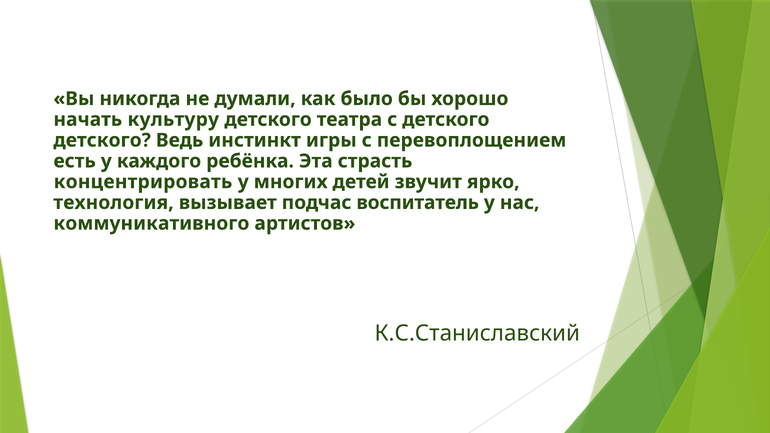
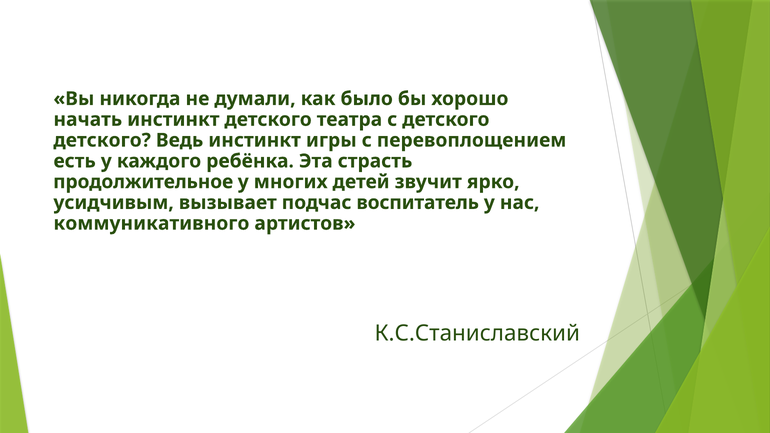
начать культуру: культуру -> инстинкт
концентрировать: концентрировать -> продолжительное
технология: технология -> усидчивым
